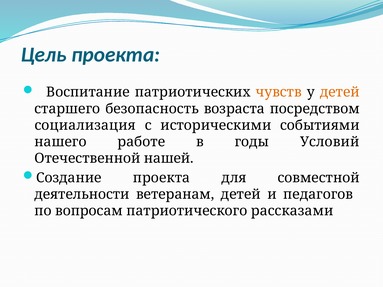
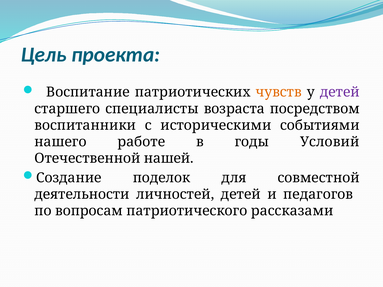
детей at (340, 92) colour: orange -> purple
безопасность: безопасность -> специалисты
социализация: социализация -> воспитанники
Создание проекта: проекта -> поделок
ветеранам: ветеранам -> личностей
